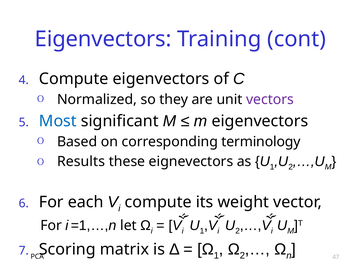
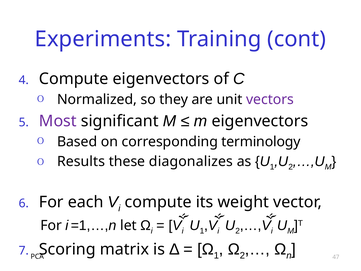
Eigenvectors at (103, 39): Eigenvectors -> Experiments
Most colour: blue -> purple
eignevectors: eignevectors -> diagonalizes
